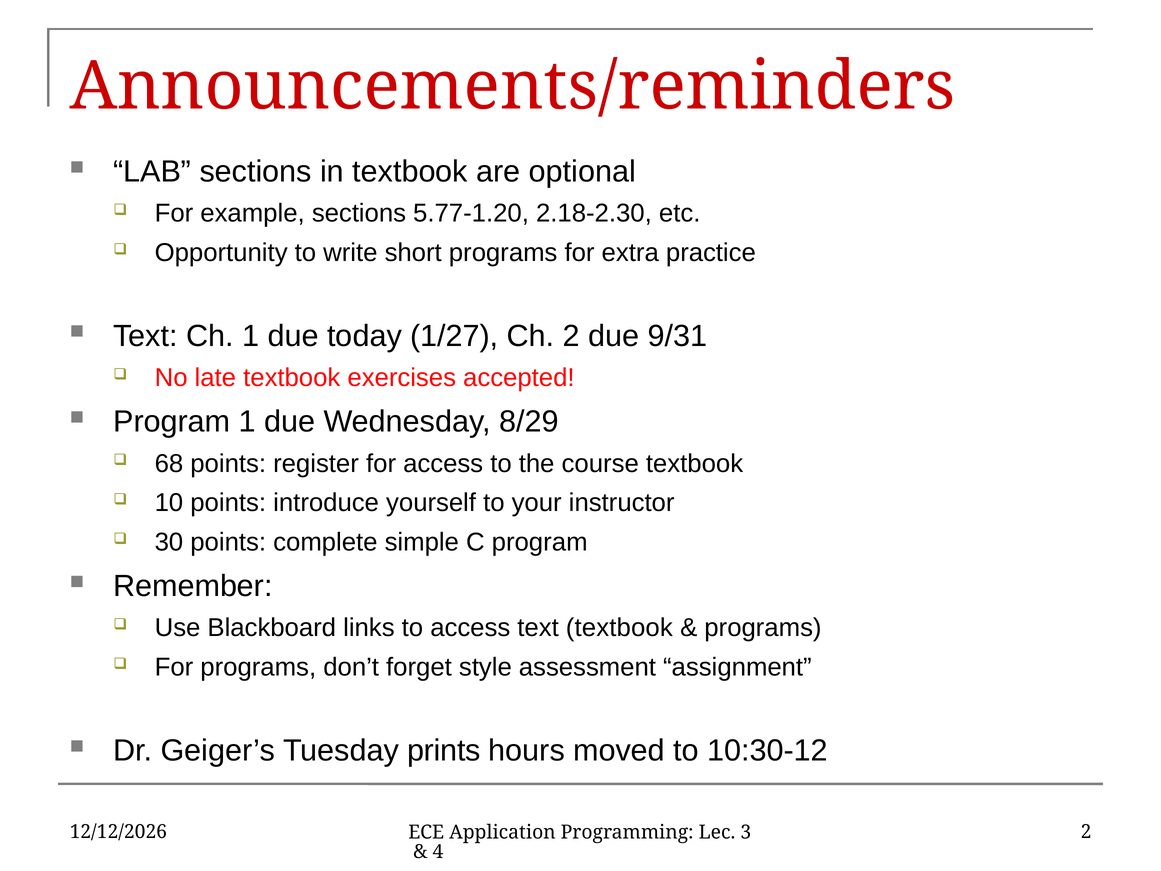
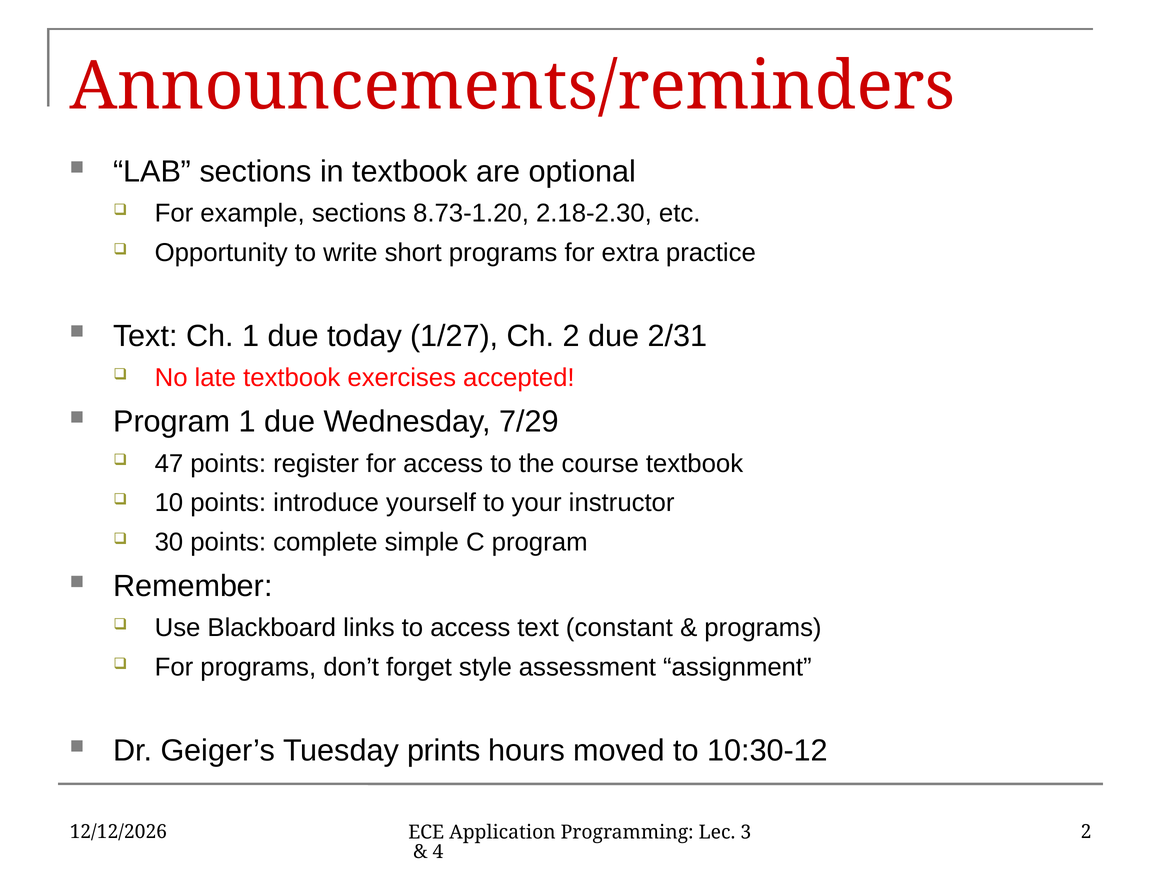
5.77-1.20: 5.77-1.20 -> 8.73-1.20
9/31: 9/31 -> 2/31
8/29: 8/29 -> 7/29
68: 68 -> 47
text textbook: textbook -> constant
